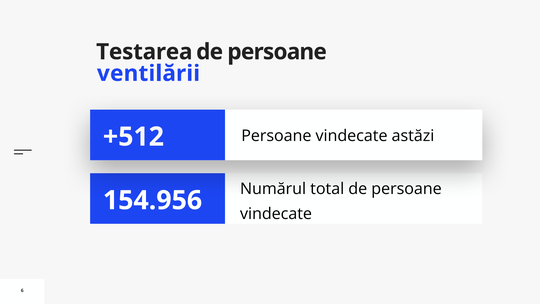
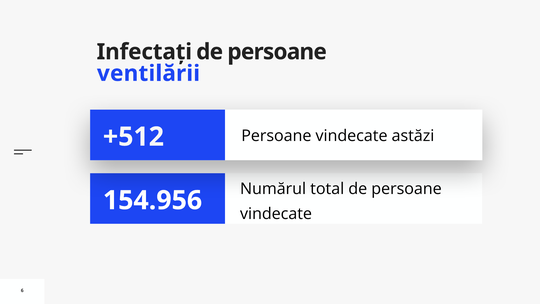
Testarea: Testarea -> Infectați
